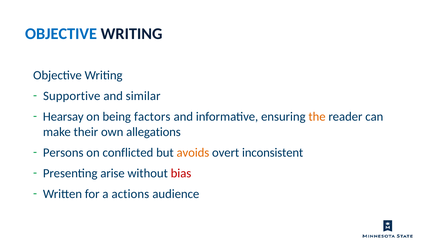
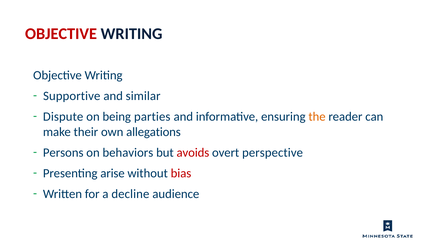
OBJECTIVE at (61, 34) colour: blue -> red
Hearsay: Hearsay -> Dispute
factors: factors -> parties
conflicted: conflicted -> behaviors
avoids colour: orange -> red
inconsistent: inconsistent -> perspective
actions: actions -> decline
